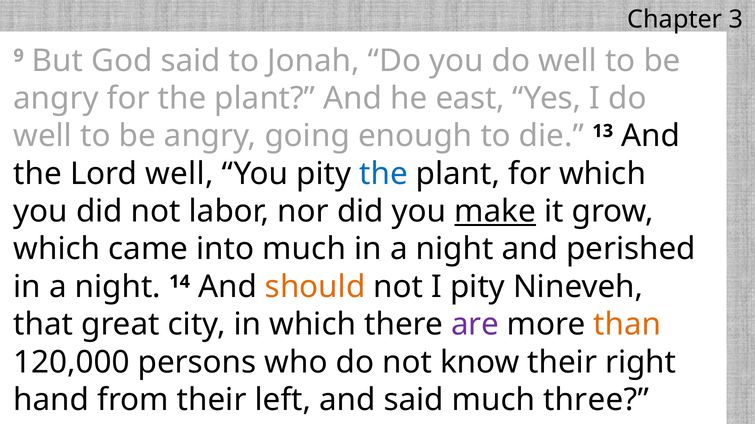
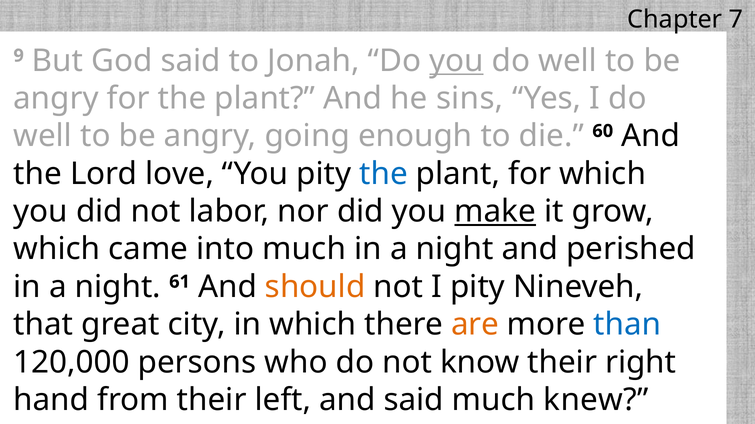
3: 3 -> 7
you at (456, 61) underline: none -> present
east: east -> sins
13: 13 -> 60
Lord well: well -> love
14: 14 -> 61
are colour: purple -> orange
than colour: orange -> blue
three: three -> knew
